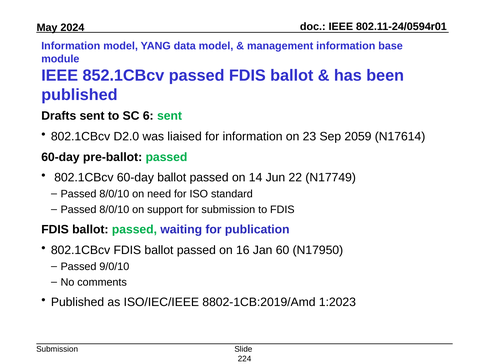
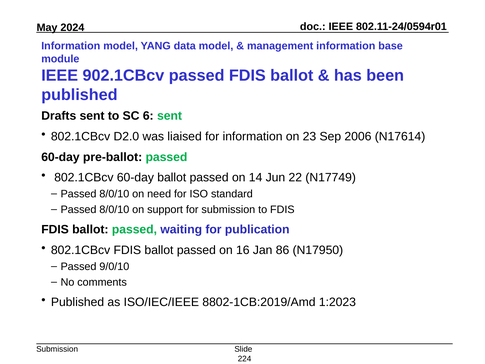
852.1CBcv: 852.1CBcv -> 902.1CBcv
2059: 2059 -> 2006
60: 60 -> 86
